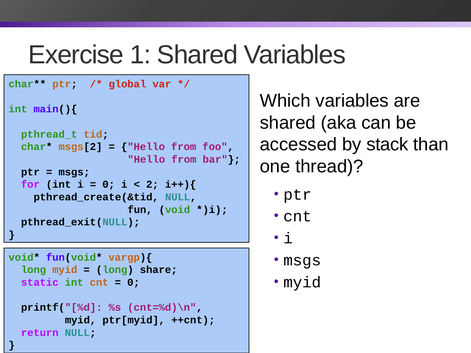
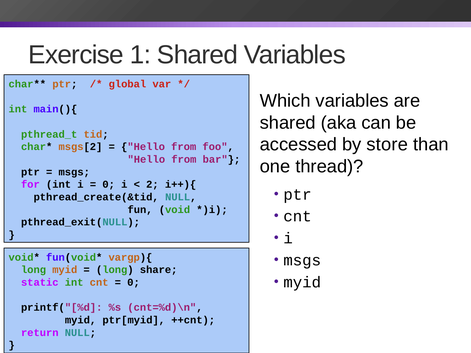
stack: stack -> store
